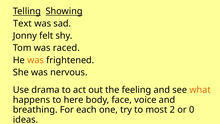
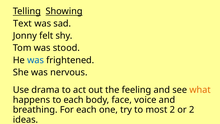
raced: raced -> stood
was at (36, 60) colour: orange -> blue
to here: here -> each
or 0: 0 -> 2
